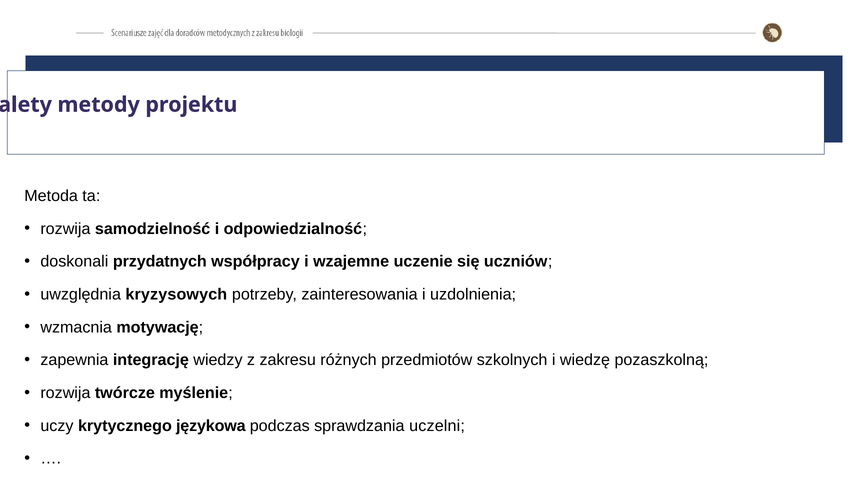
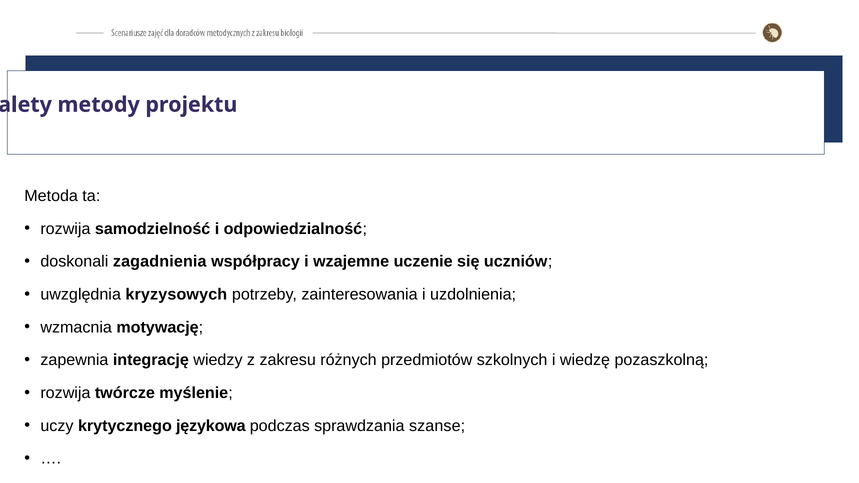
przydatnych: przydatnych -> zagadnienia
uczelni: uczelni -> szanse
